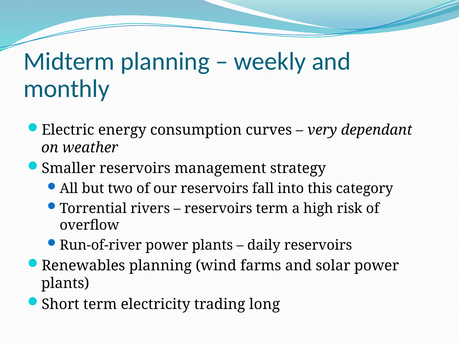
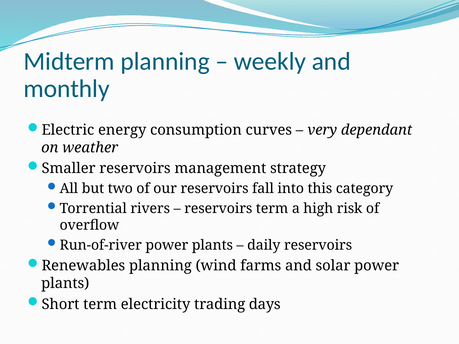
long: long -> days
